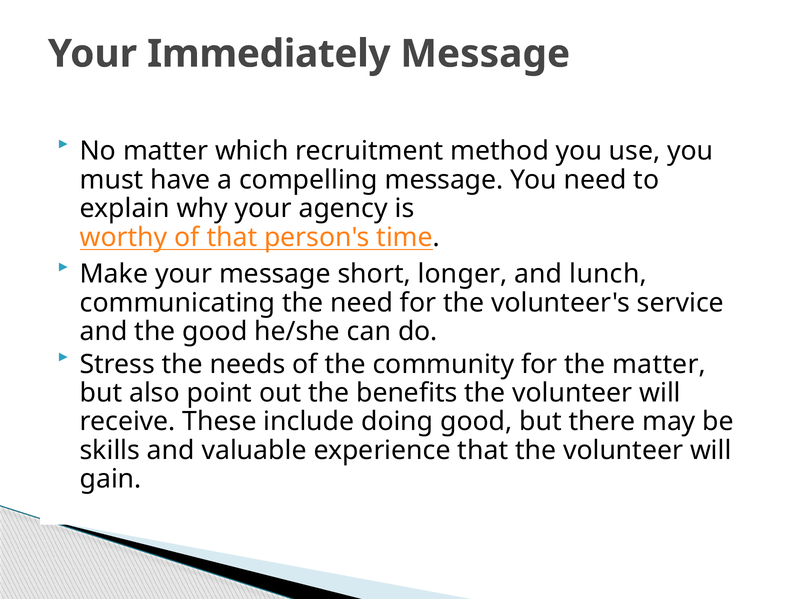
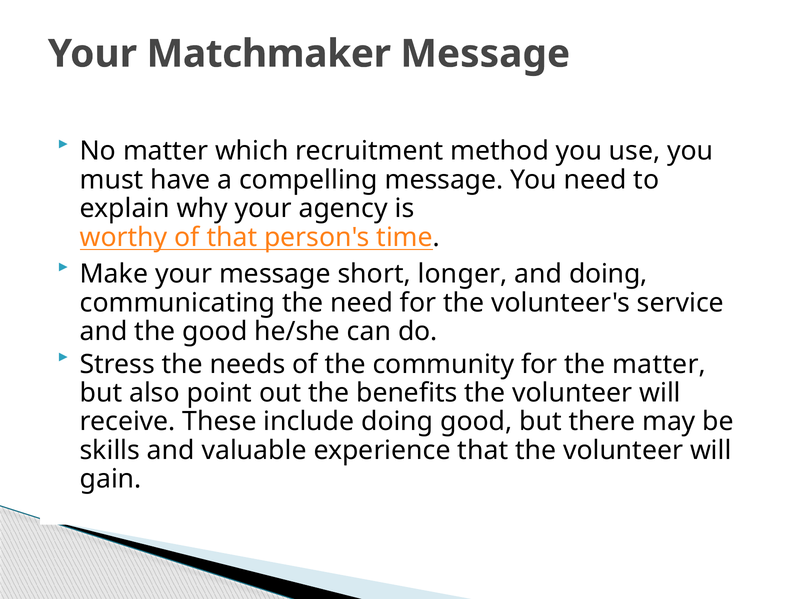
Immediately: Immediately -> Matchmaker
and lunch: lunch -> doing
